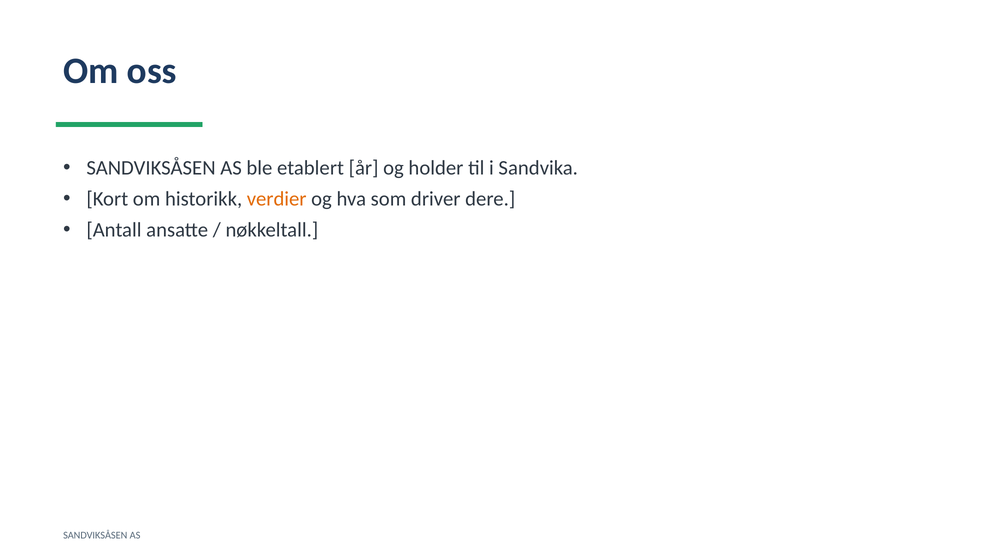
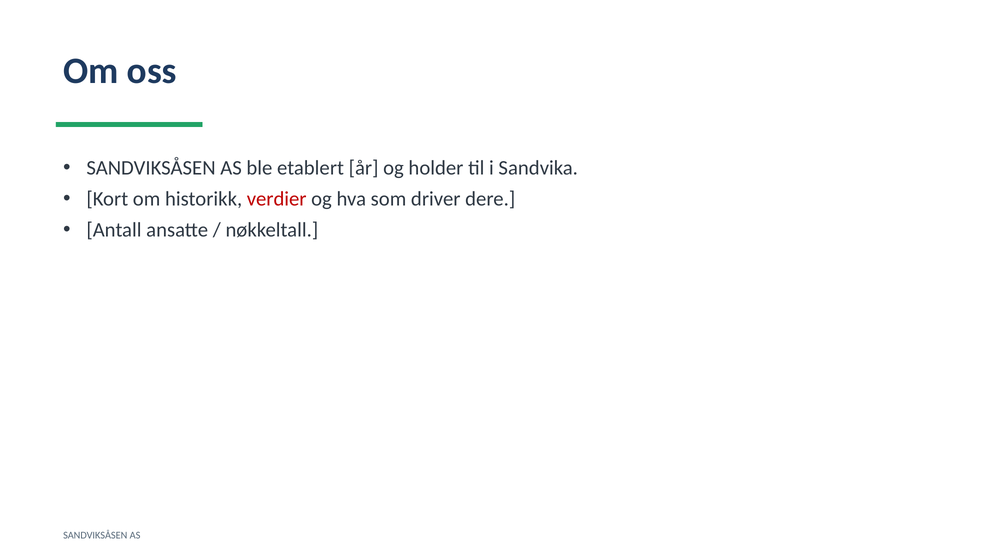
verdier colour: orange -> red
